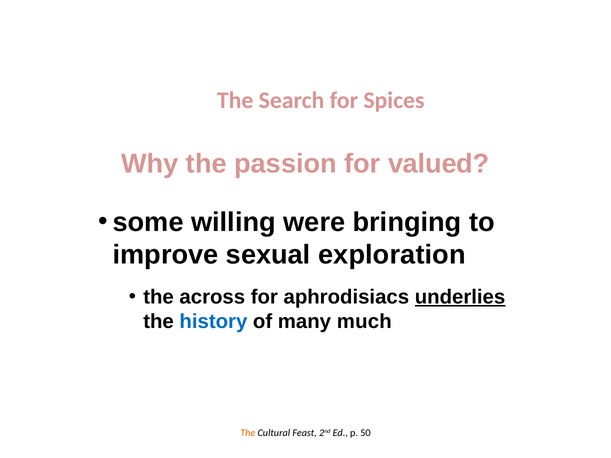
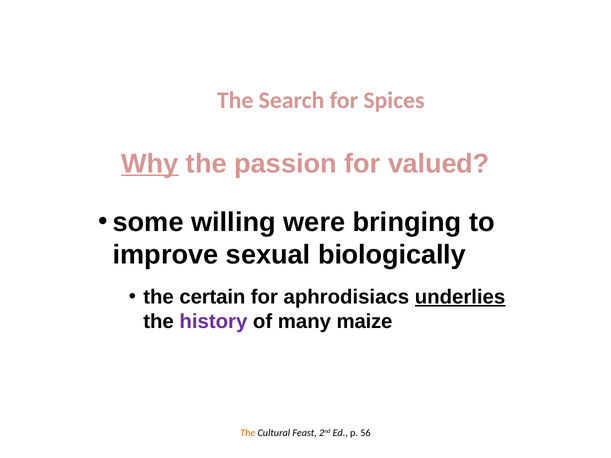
Why underline: none -> present
exploration: exploration -> biologically
across: across -> certain
history colour: blue -> purple
much: much -> maize
50: 50 -> 56
